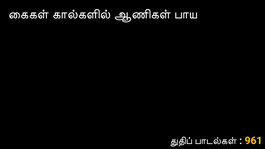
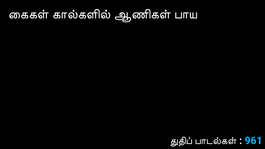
961 colour: yellow -> light blue
